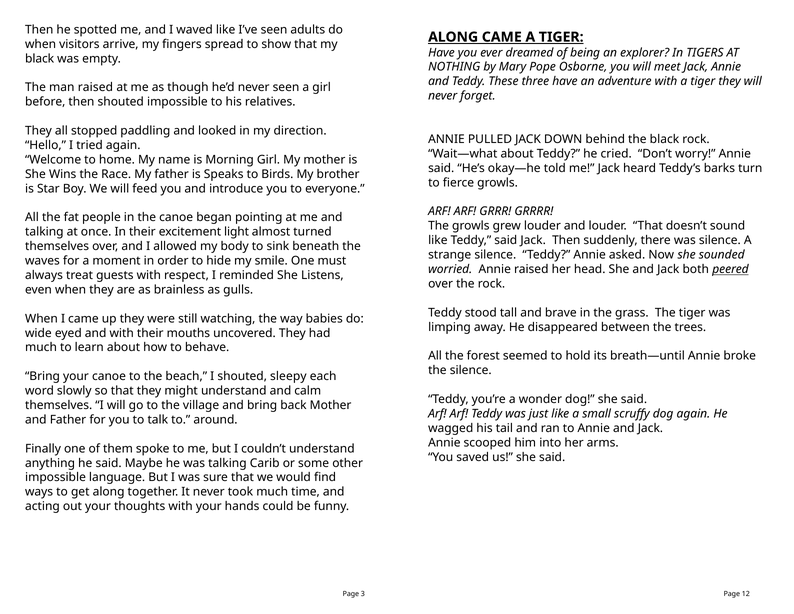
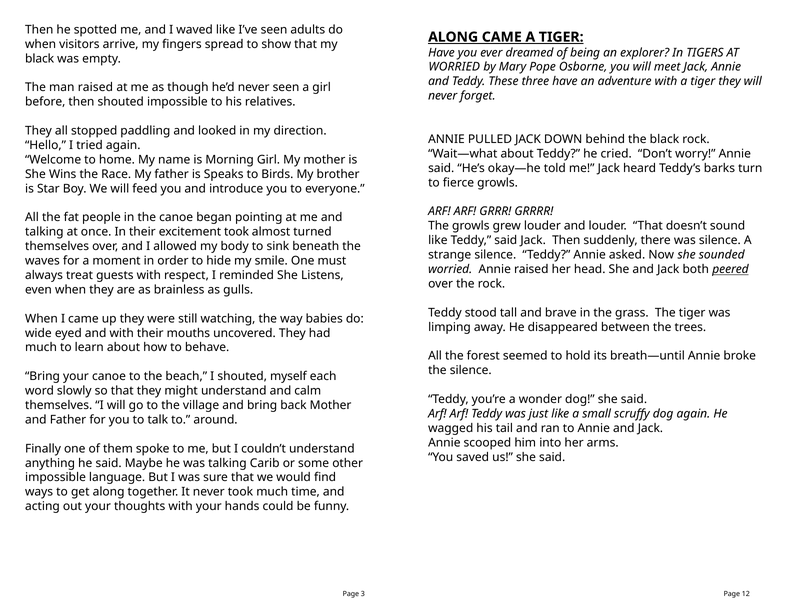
NOTHING at (454, 67): NOTHING -> WORRIED
excitement light: light -> took
sleepy: sleepy -> myself
